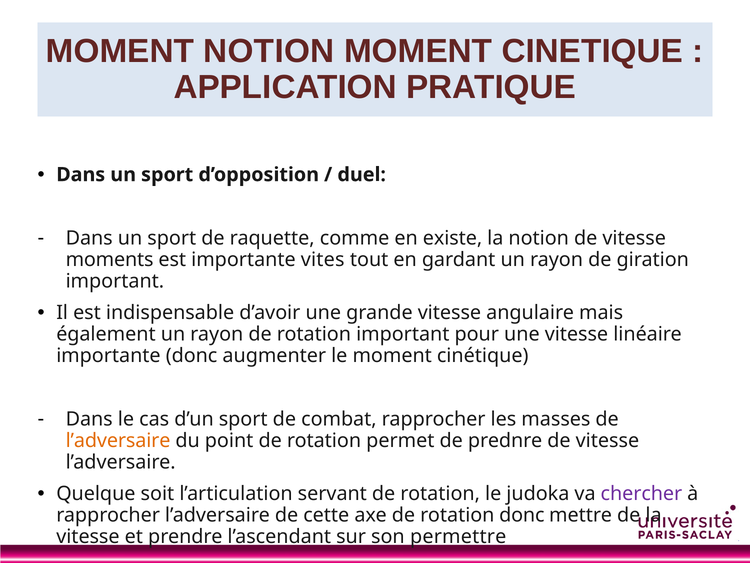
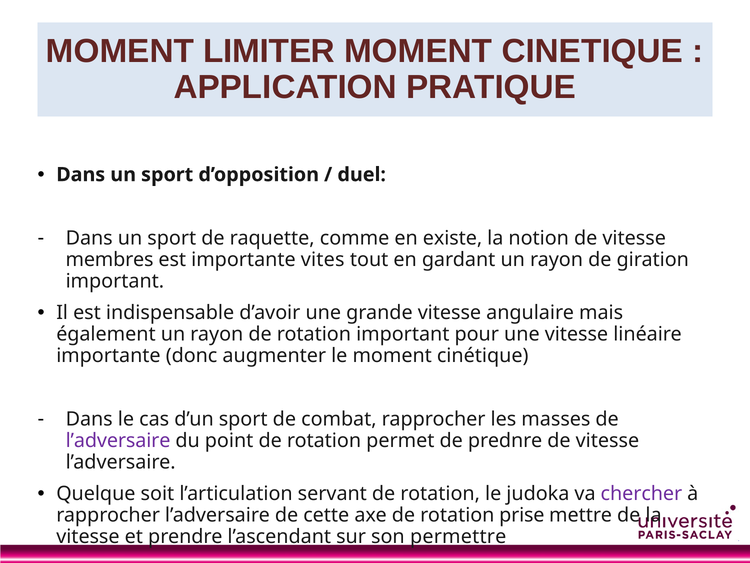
MOMENT NOTION: NOTION -> LIMITER
moments: moments -> membres
l’adversaire at (118, 440) colour: orange -> purple
rotation donc: donc -> prise
